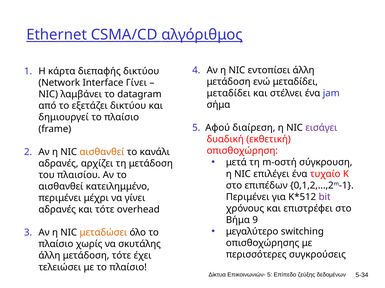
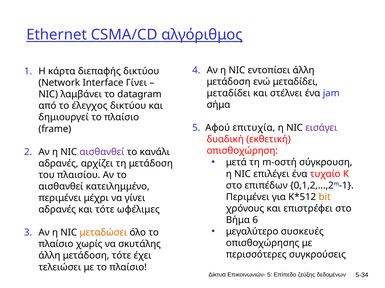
εξετάζει: εξετάζει -> έλεγχος
διαίρεση: διαίρεση -> επιτυχία
αισθανθεί at (102, 152) colour: orange -> purple
bit colour: purple -> orange
overhead: overhead -> ωφέλιμες
9: 9 -> 6
switching: switching -> συσκευές
